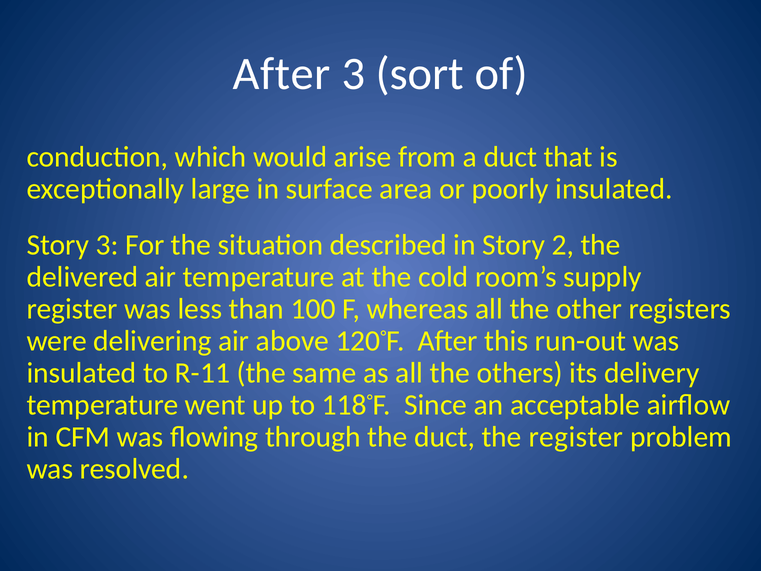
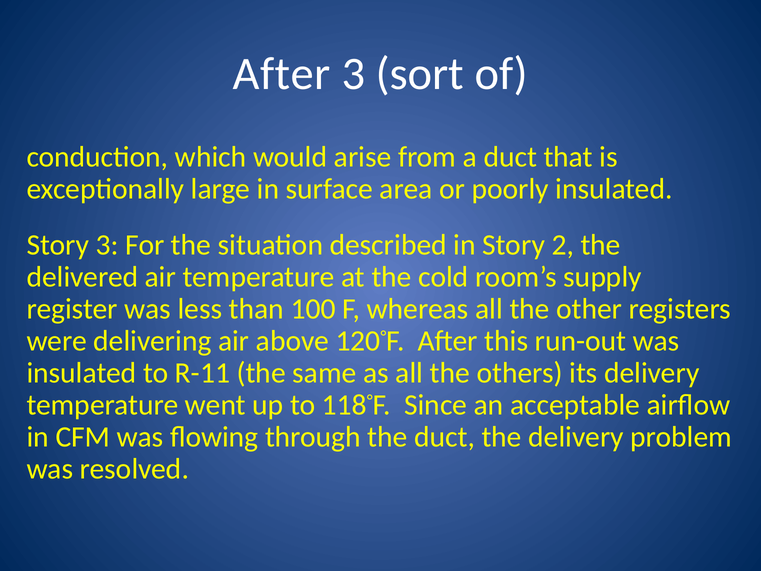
the register: register -> delivery
